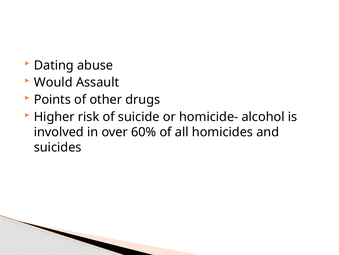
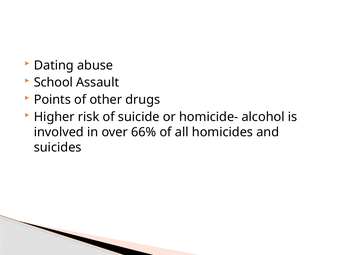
Would: Would -> School
60%: 60% -> 66%
